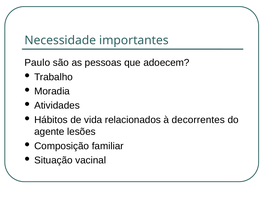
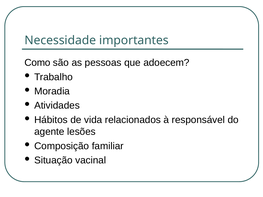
Paulo: Paulo -> Como
decorrentes: decorrentes -> responsável
